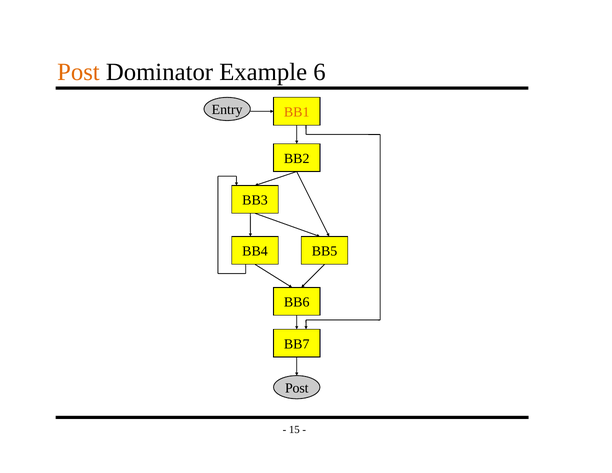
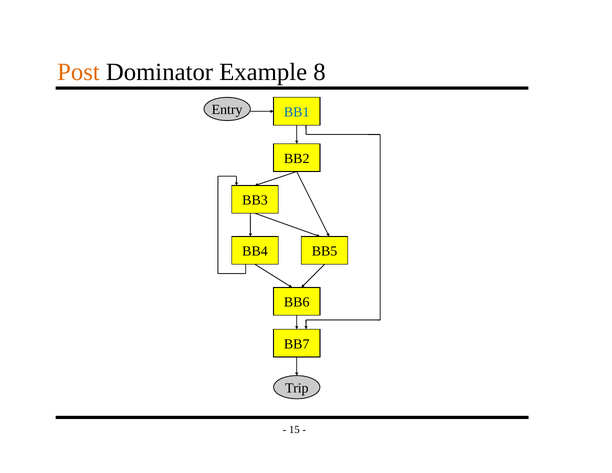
6: 6 -> 8
BB1 colour: orange -> blue
Post at (297, 388): Post -> Trip
